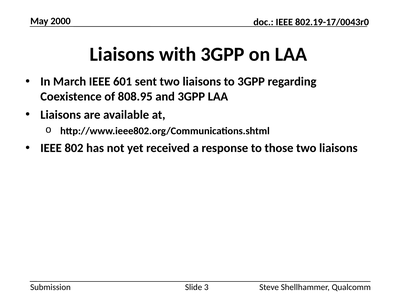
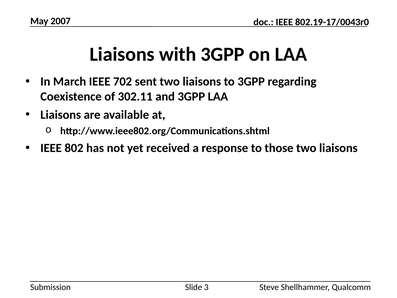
2000: 2000 -> 2007
601: 601 -> 702
808.95: 808.95 -> 302.11
